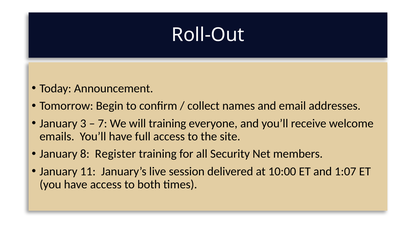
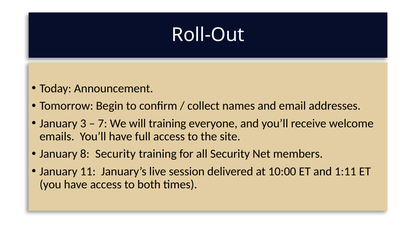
8 Register: Register -> Security
1:07: 1:07 -> 1:11
